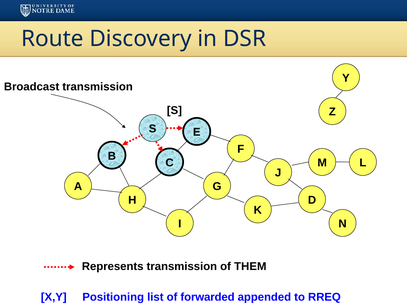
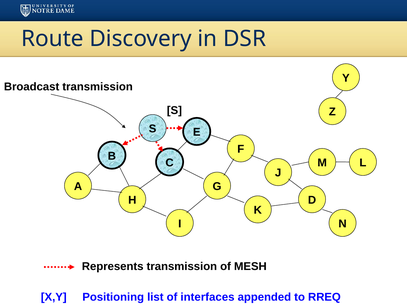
THEM: THEM -> MESH
forwarded: forwarded -> interfaces
